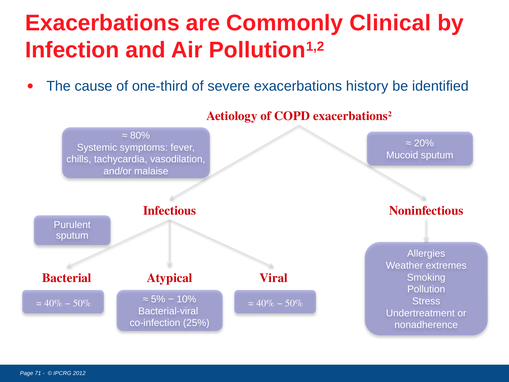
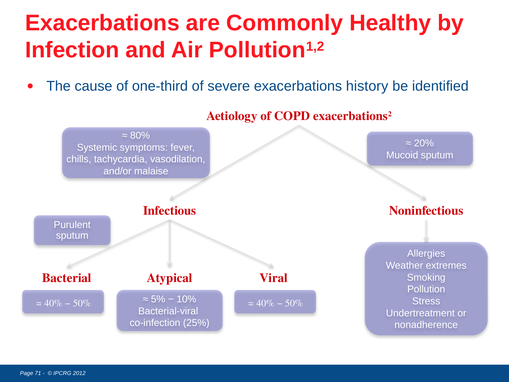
Clinical: Clinical -> Healthy
